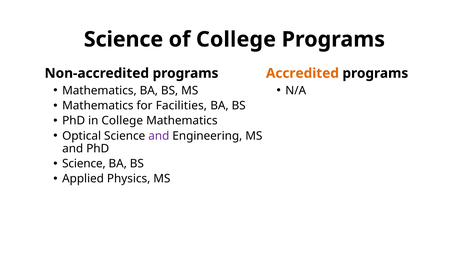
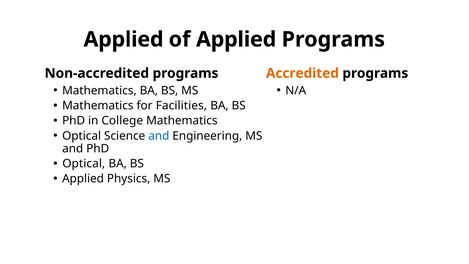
Science at (123, 39): Science -> Applied
of College: College -> Applied
and at (159, 136) colour: purple -> blue
Science at (84, 164): Science -> Optical
